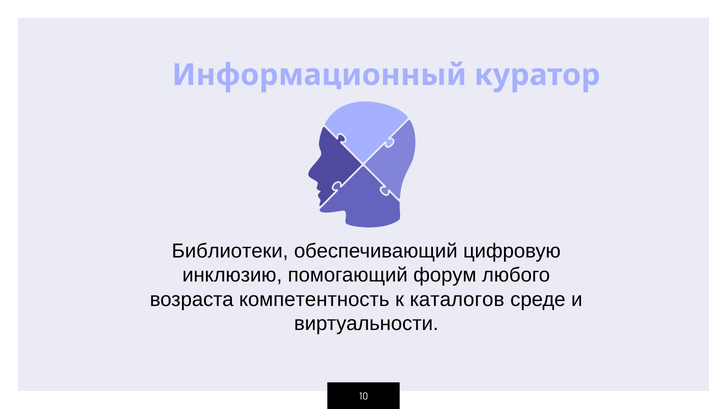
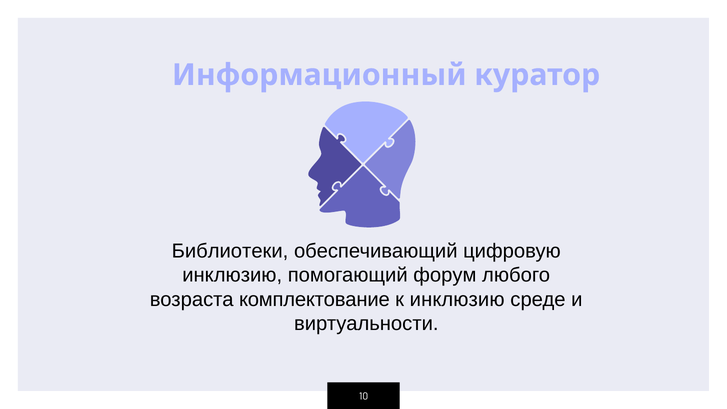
компетентность: компетентность -> комплектование
к каталогов: каталогов -> инклюзию
